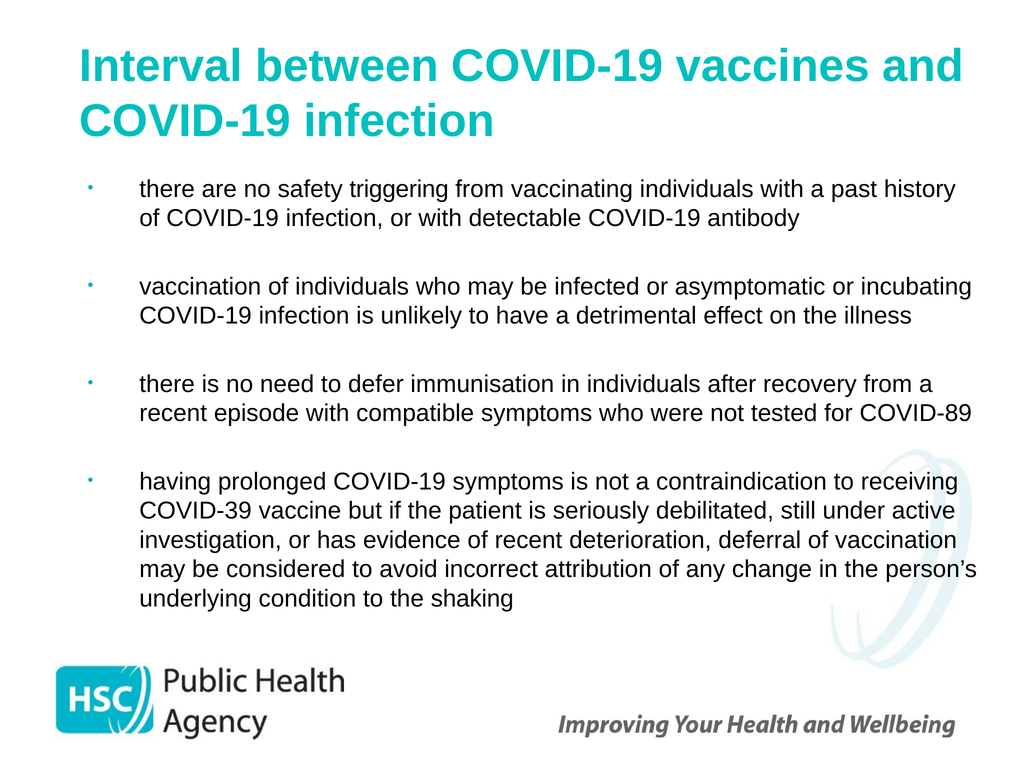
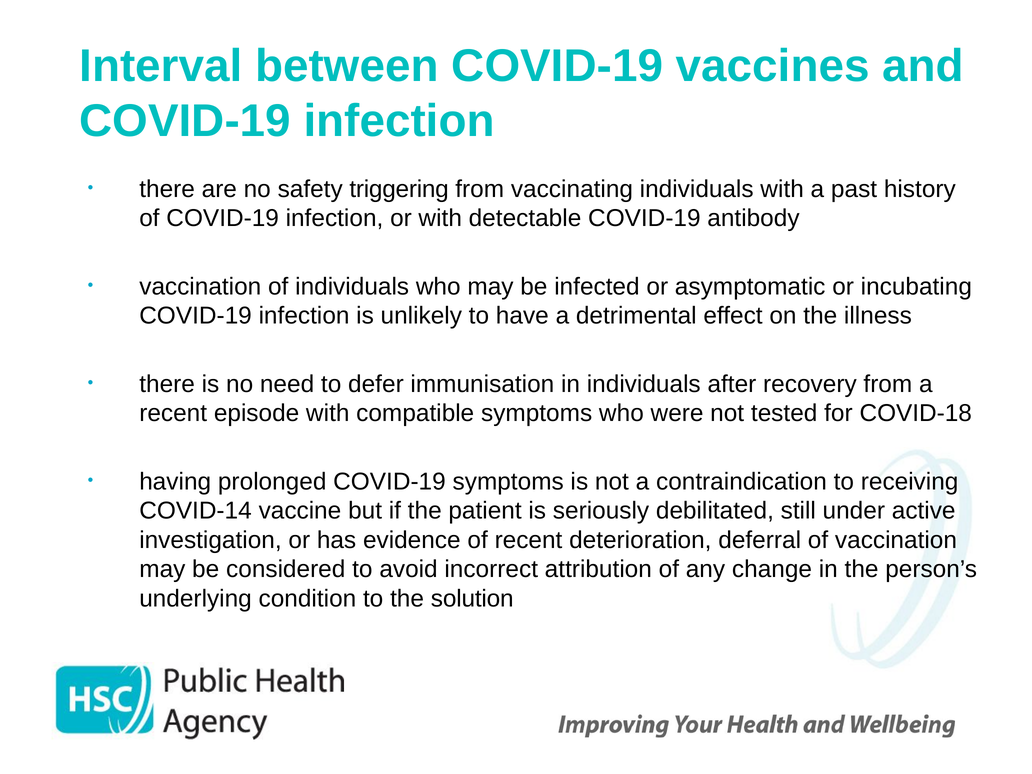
COVID-89: COVID-89 -> COVID-18
COVID-39: COVID-39 -> COVID-14
shaking: shaking -> solution
